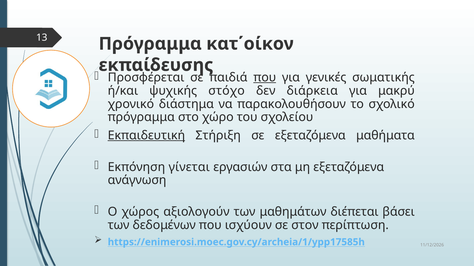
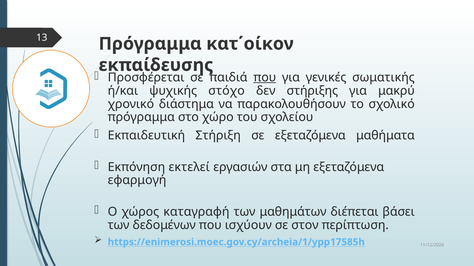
διάρκεια: διάρκεια -> στήριξης
Εκπαιδευτική underline: present -> none
γίνεται: γίνεται -> εκτελεί
ανάγνωση: ανάγνωση -> εφαρμογή
αξιολογούν: αξιολογούν -> καταγραφή
